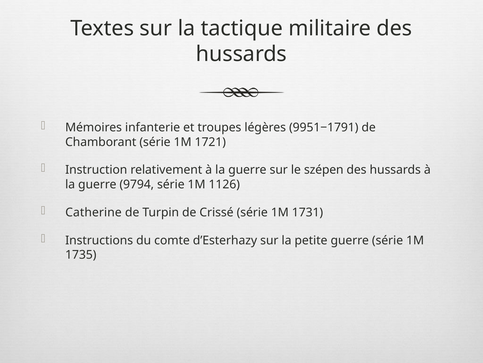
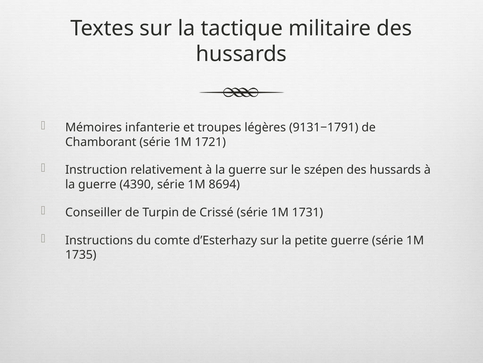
9951−1791: 9951−1791 -> 9131−1791
9794: 9794 -> 4390
1126: 1126 -> 8694
Catherine: Catherine -> Conseiller
